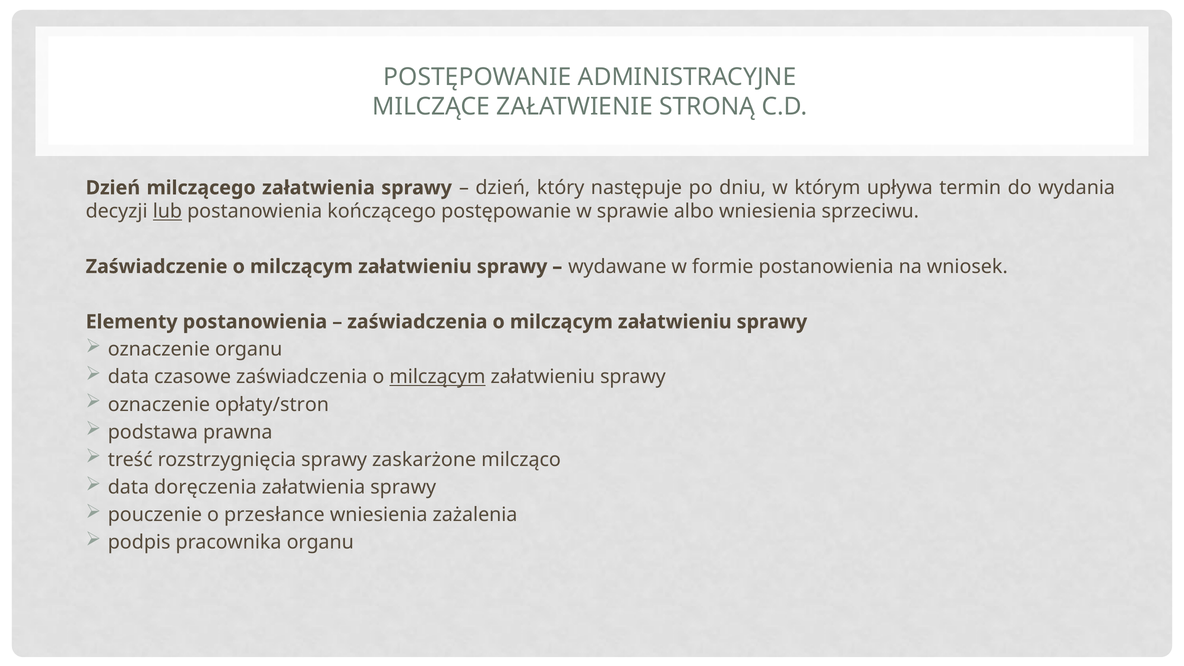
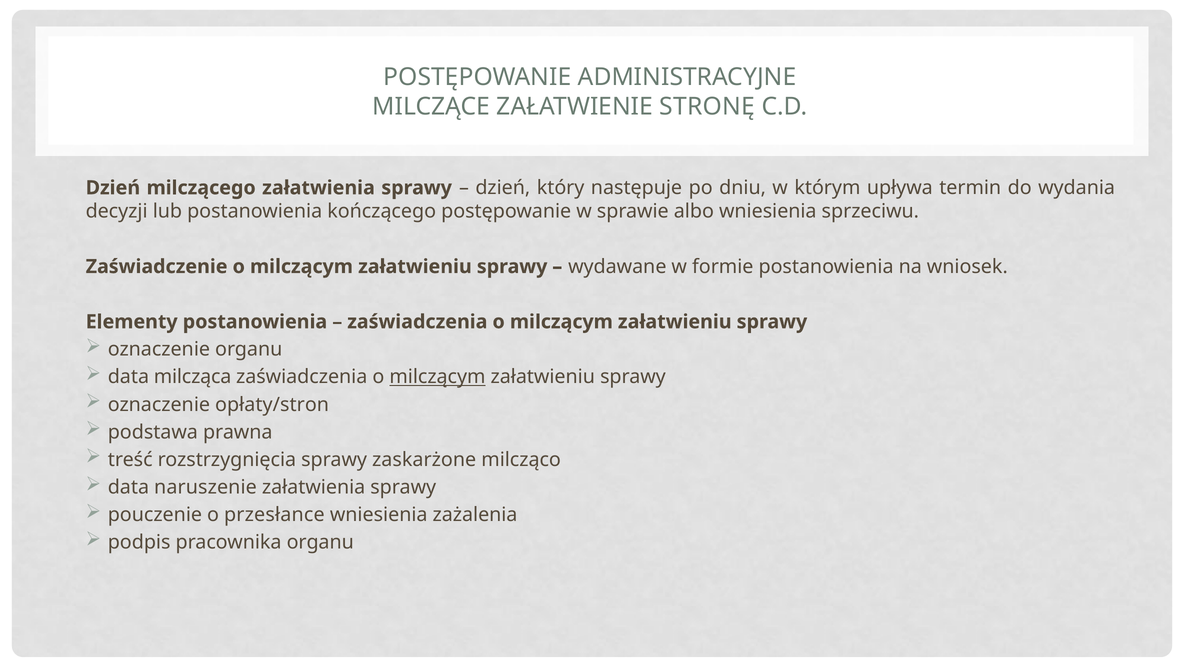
STRONĄ: STRONĄ -> STRONĘ
lub underline: present -> none
czasowe: czasowe -> milcząca
doręczenia: doręczenia -> naruszenie
